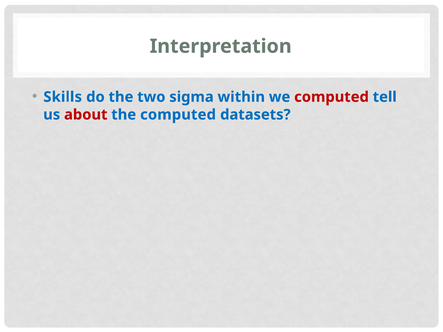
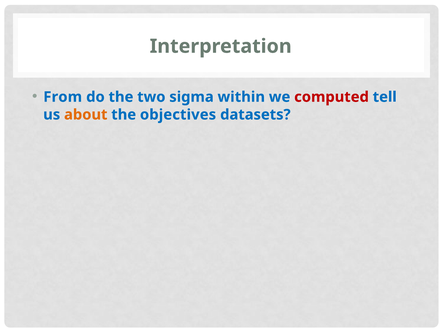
Skills: Skills -> From
about colour: red -> orange
the computed: computed -> objectives
